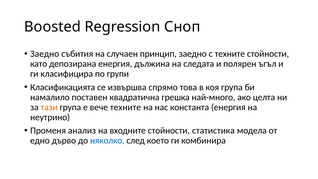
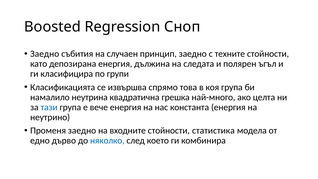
поставен: поставен -> неутрина
тази colour: orange -> blue
вече техните: техните -> енергия
Променя анализ: анализ -> заедно
